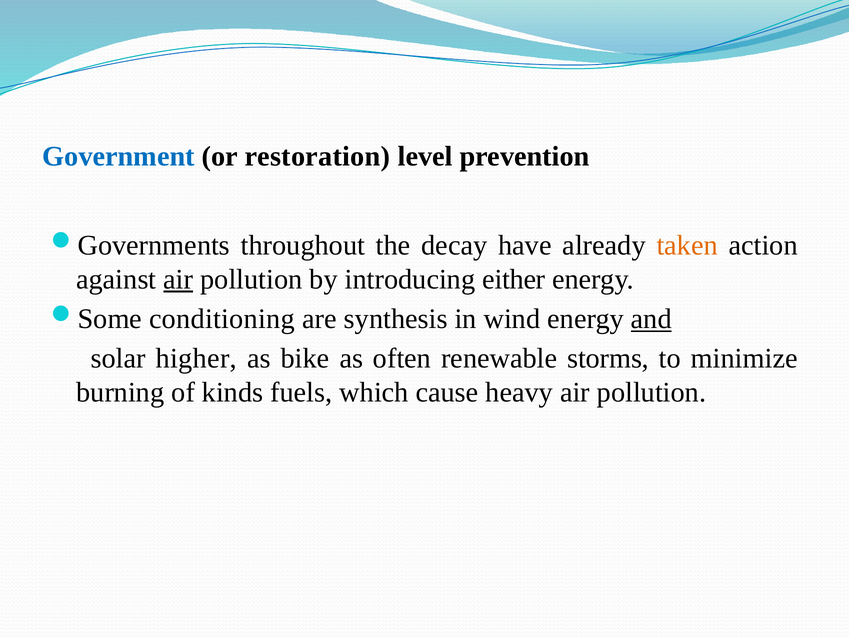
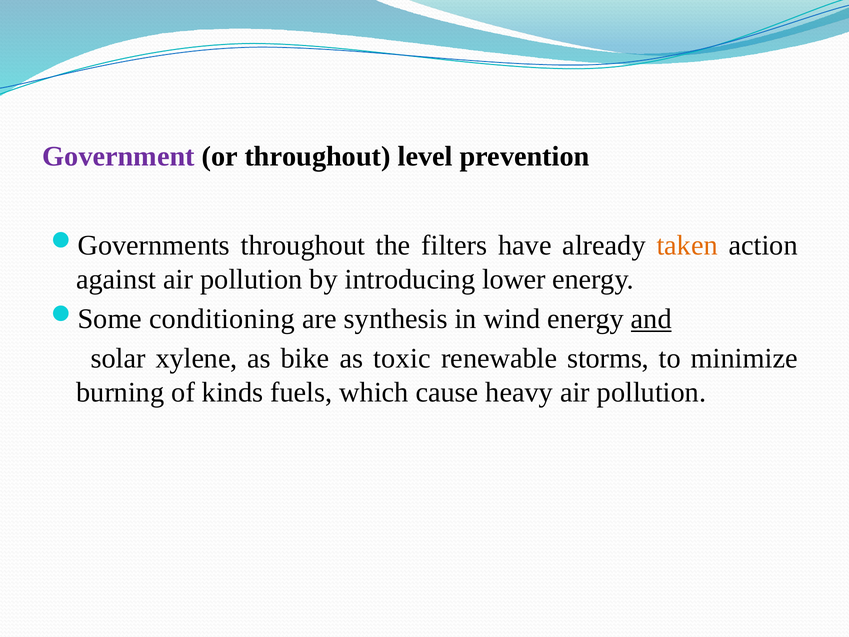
Government colour: blue -> purple
or restoration: restoration -> throughout
decay: decay -> filters
air at (178, 279) underline: present -> none
either: either -> lower
higher: higher -> xylene
often: often -> toxic
